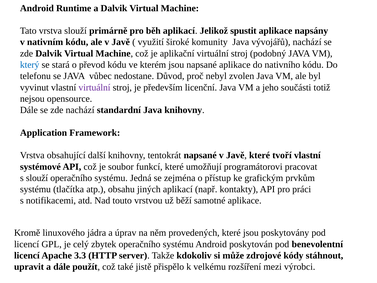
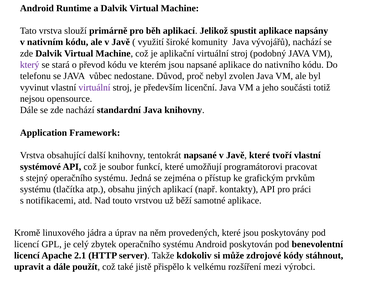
který colour: blue -> purple
s slouží: slouží -> stejný
3.3: 3.3 -> 2.1
